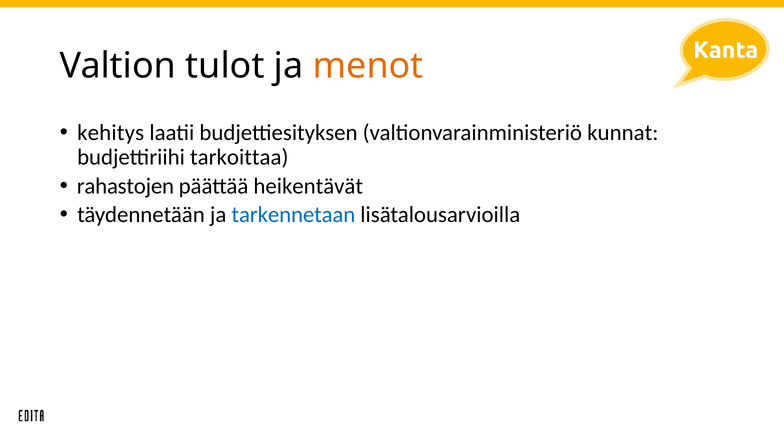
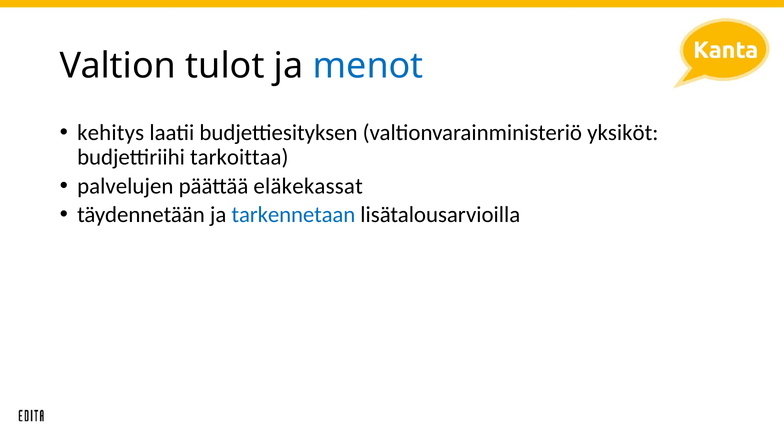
menot colour: orange -> blue
kunnat: kunnat -> yksiköt
rahastojen: rahastojen -> palvelujen
heikentävät: heikentävät -> eläkekassat
